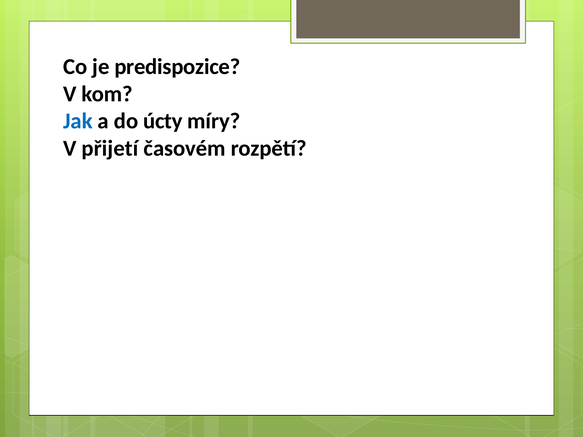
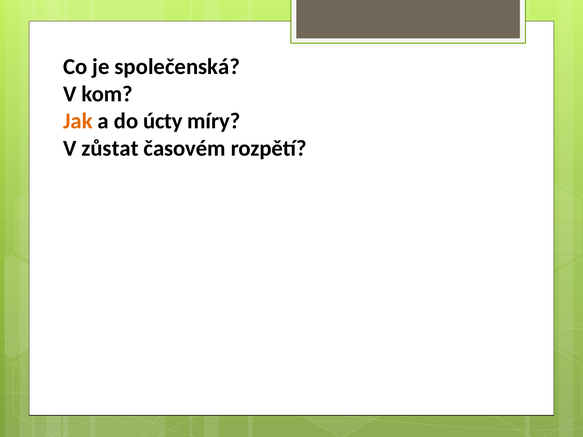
predispozice: predispozice -> společenská
Jak colour: blue -> orange
přijetí: přijetí -> zůstat
